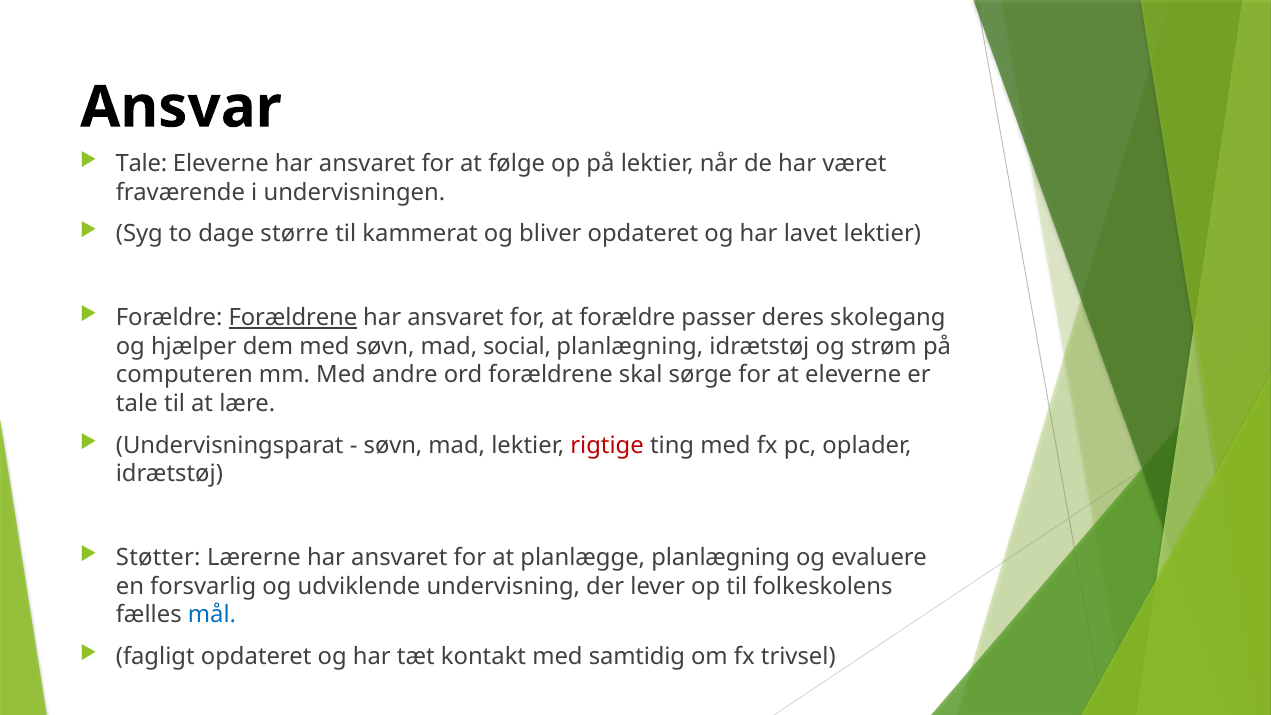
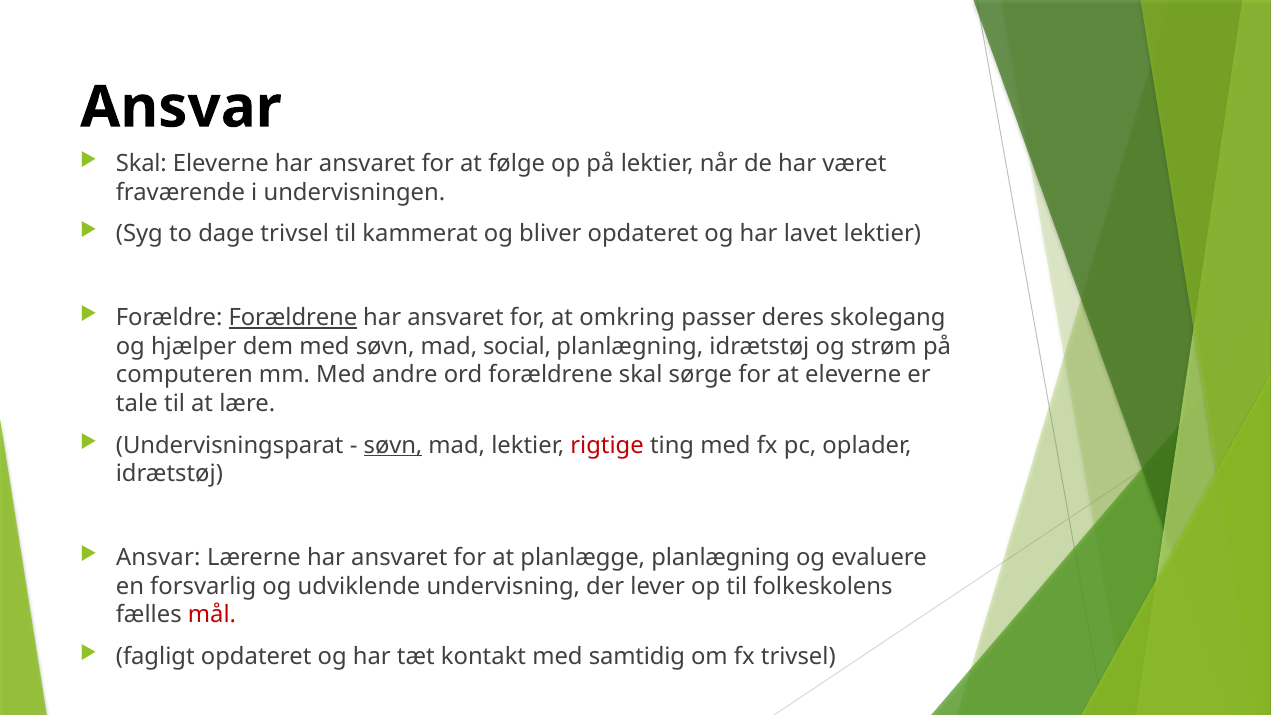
Tale at (141, 164): Tale -> Skal
dage større: større -> trivsel
at forældre: forældre -> omkring
søvn at (393, 445) underline: none -> present
Støtter at (158, 558): Støtter -> Ansvar
mål colour: blue -> red
